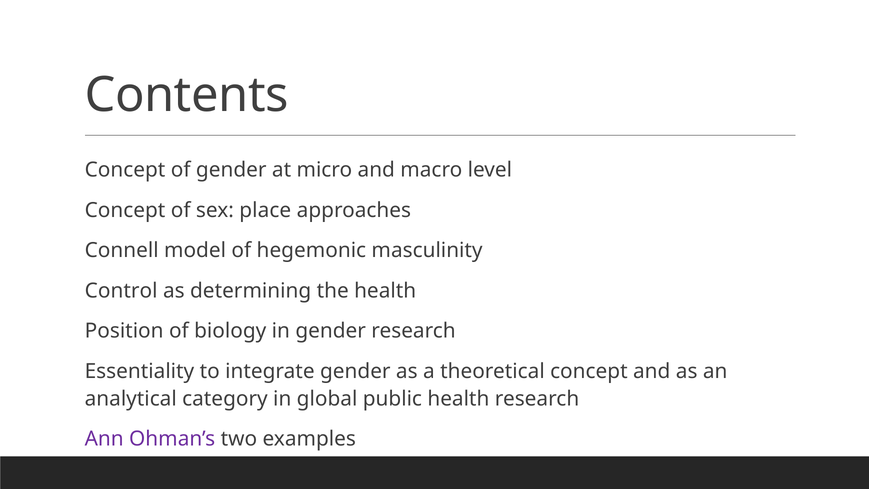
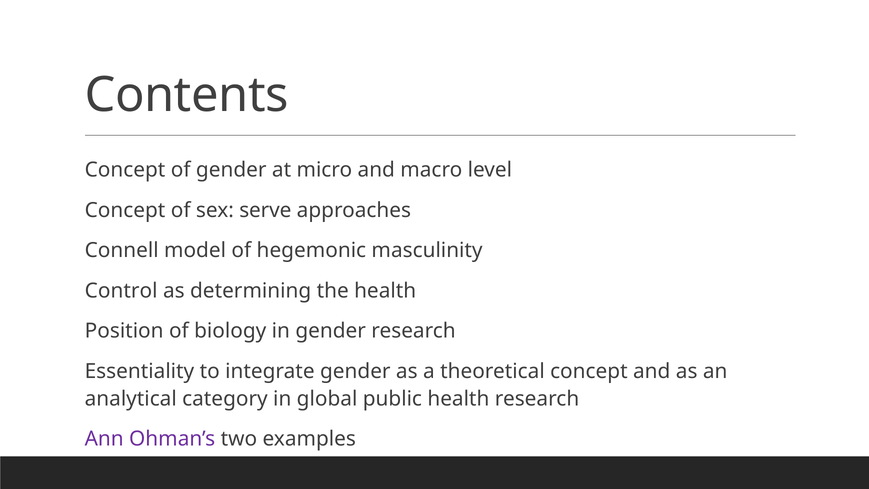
place: place -> serve
